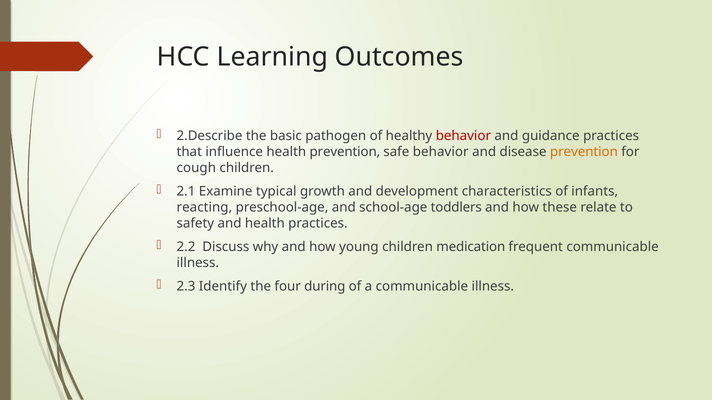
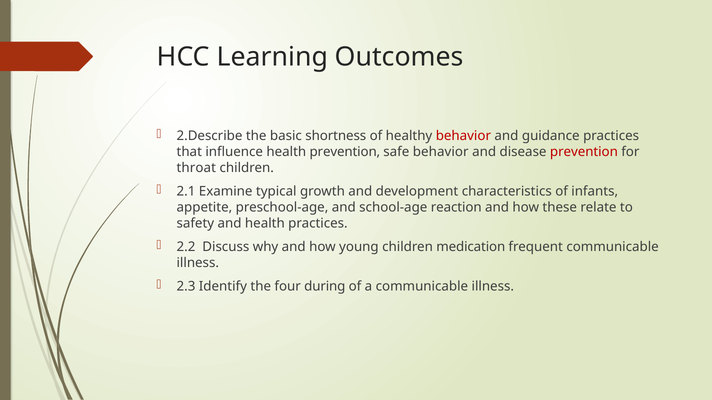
pathogen: pathogen -> shortness
prevention at (584, 152) colour: orange -> red
cough: cough -> throat
reacting: reacting -> appetite
toddlers: toddlers -> reaction
